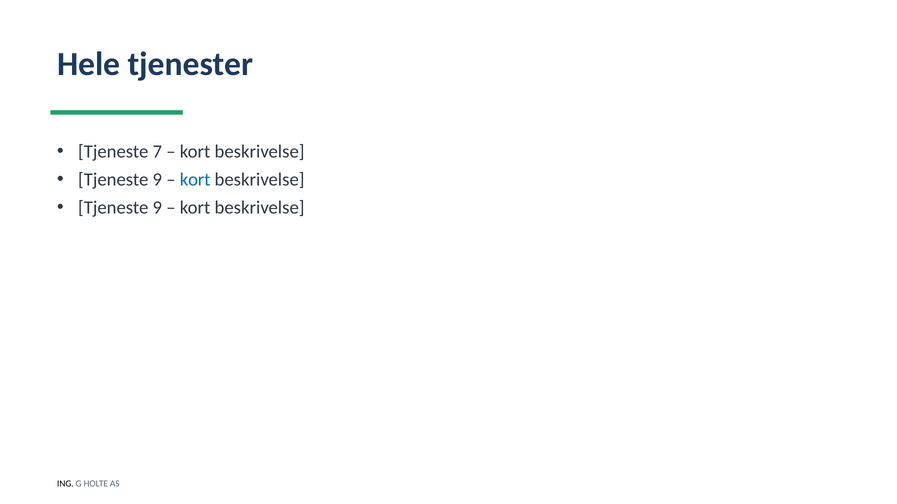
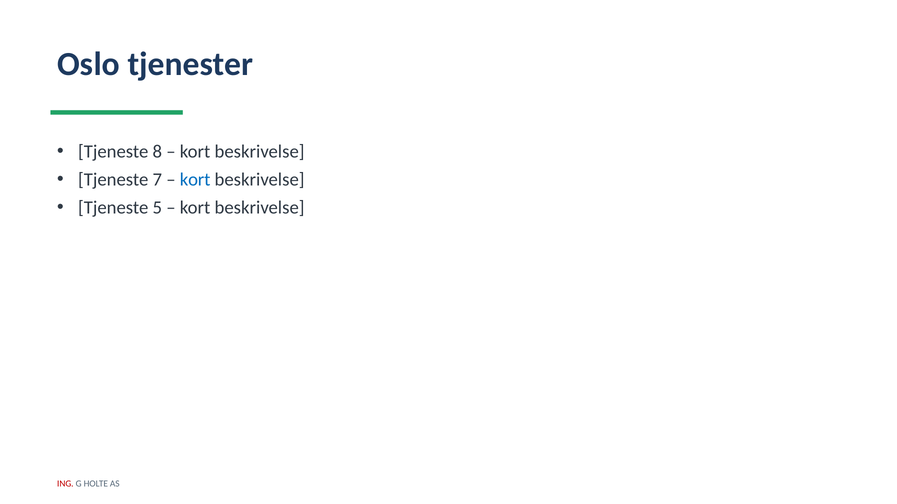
Hele: Hele -> Oslo
7: 7 -> 8
9 at (157, 180): 9 -> 7
9 at (157, 208): 9 -> 5
ING colour: black -> red
